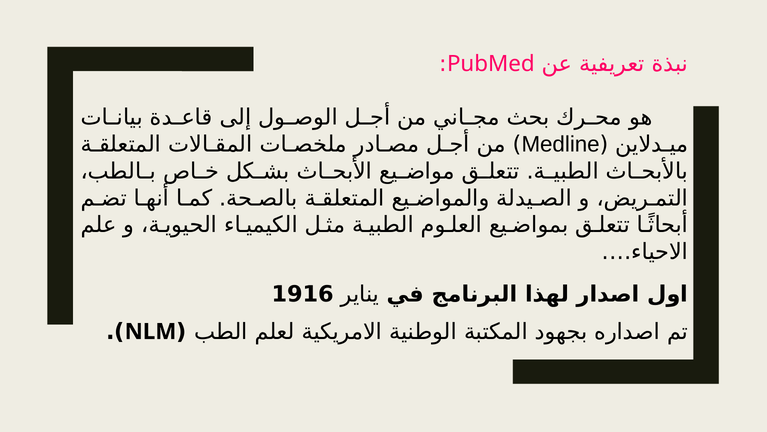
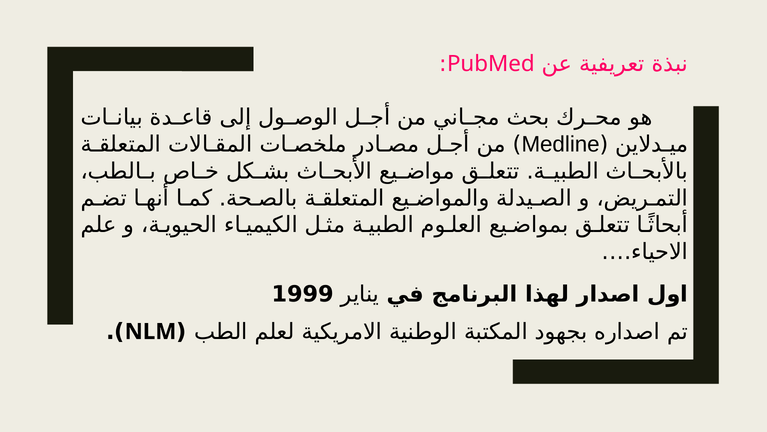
1916: 1916 -> 1999
